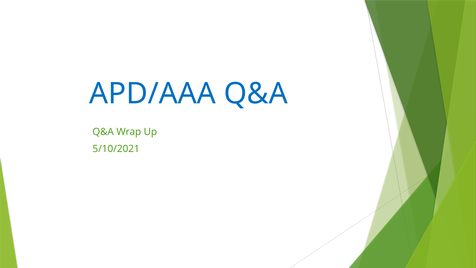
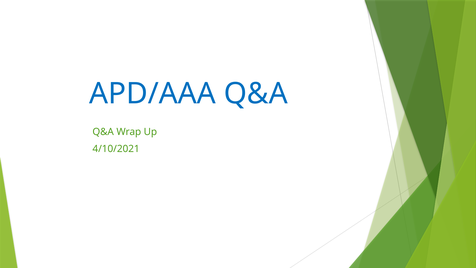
5/10/2021: 5/10/2021 -> 4/10/2021
